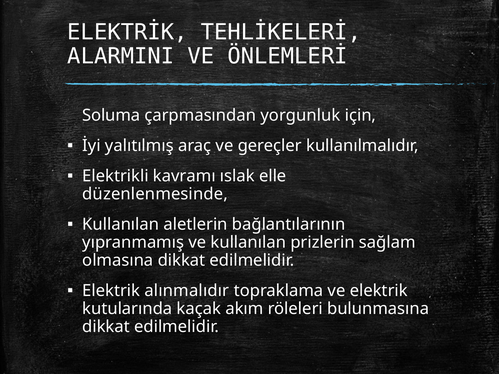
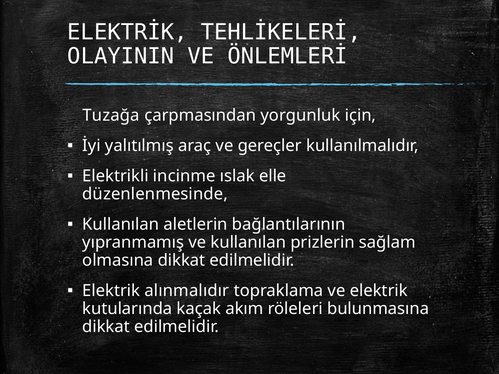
ALARMINI: ALARMINI -> OLAYININ
Soluma: Soluma -> Tuzağa
kavramı: kavramı -> incinme
